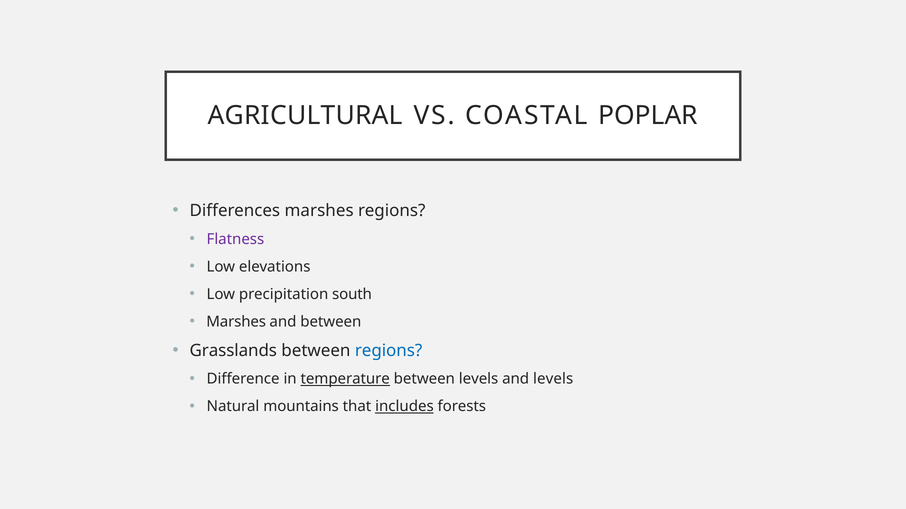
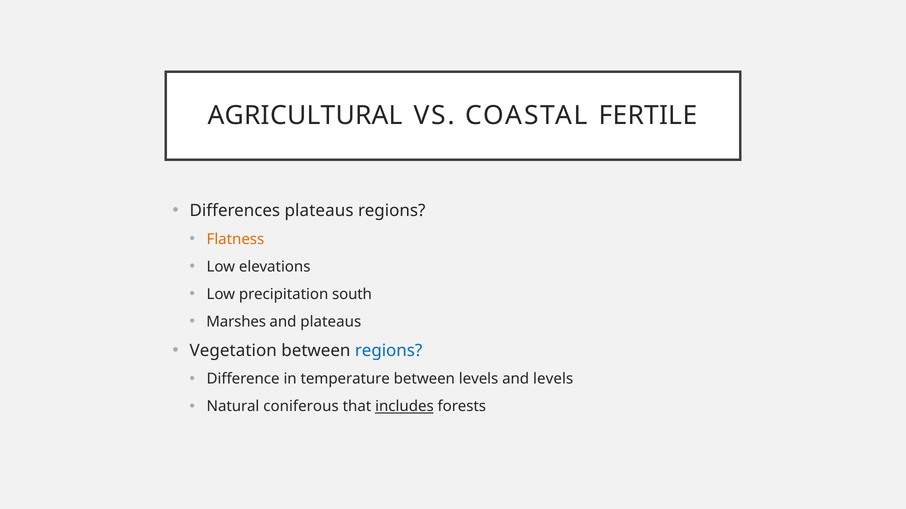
POPLAR: POPLAR -> FERTILE
Differences marshes: marshes -> plateaus
Flatness colour: purple -> orange
and between: between -> plateaus
Grasslands: Grasslands -> Vegetation
temperature underline: present -> none
mountains: mountains -> coniferous
